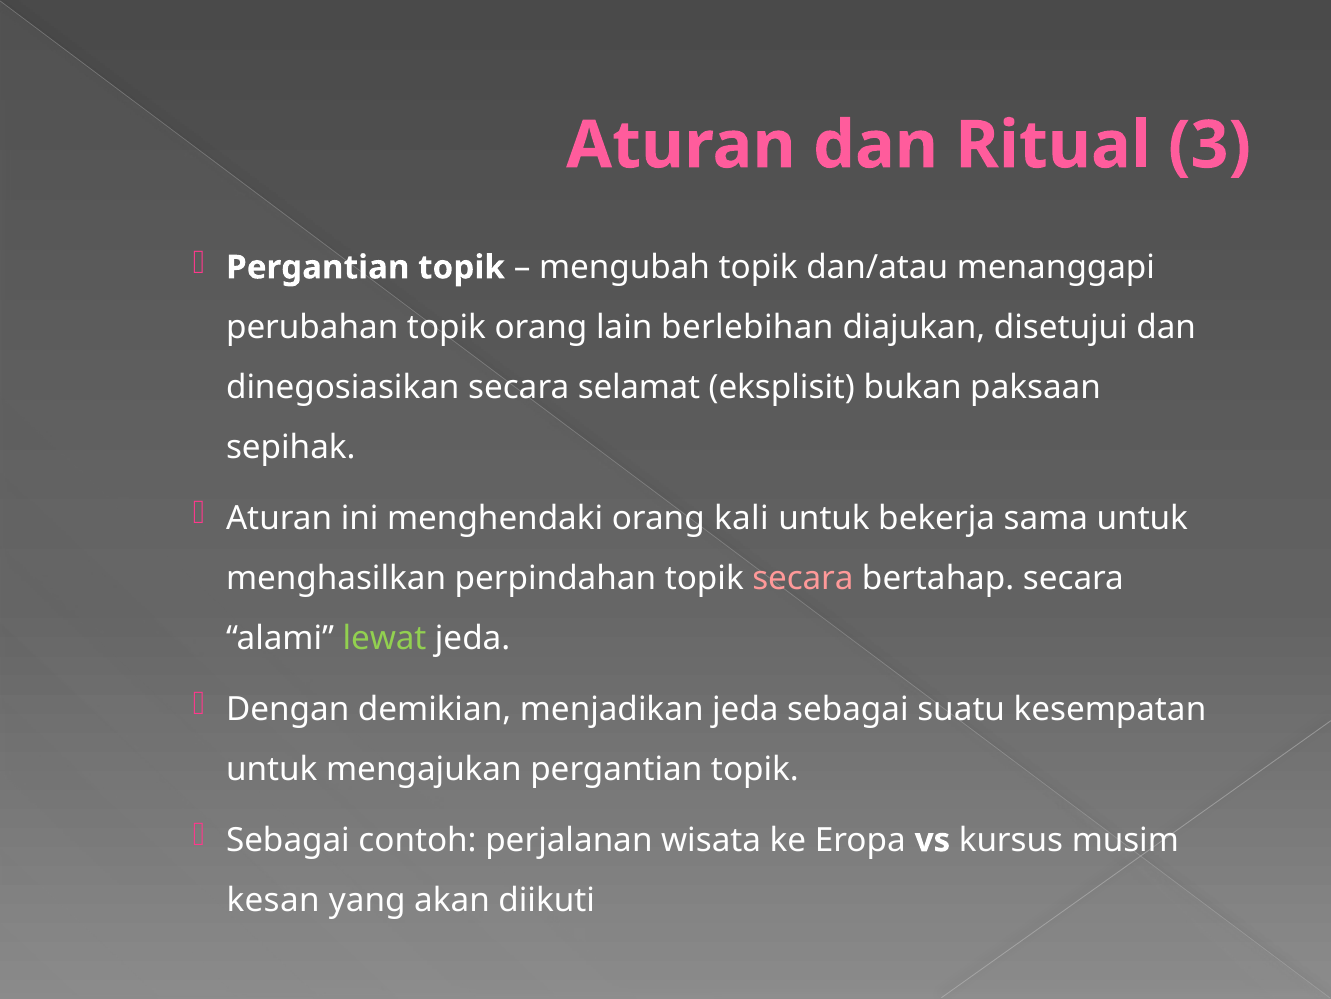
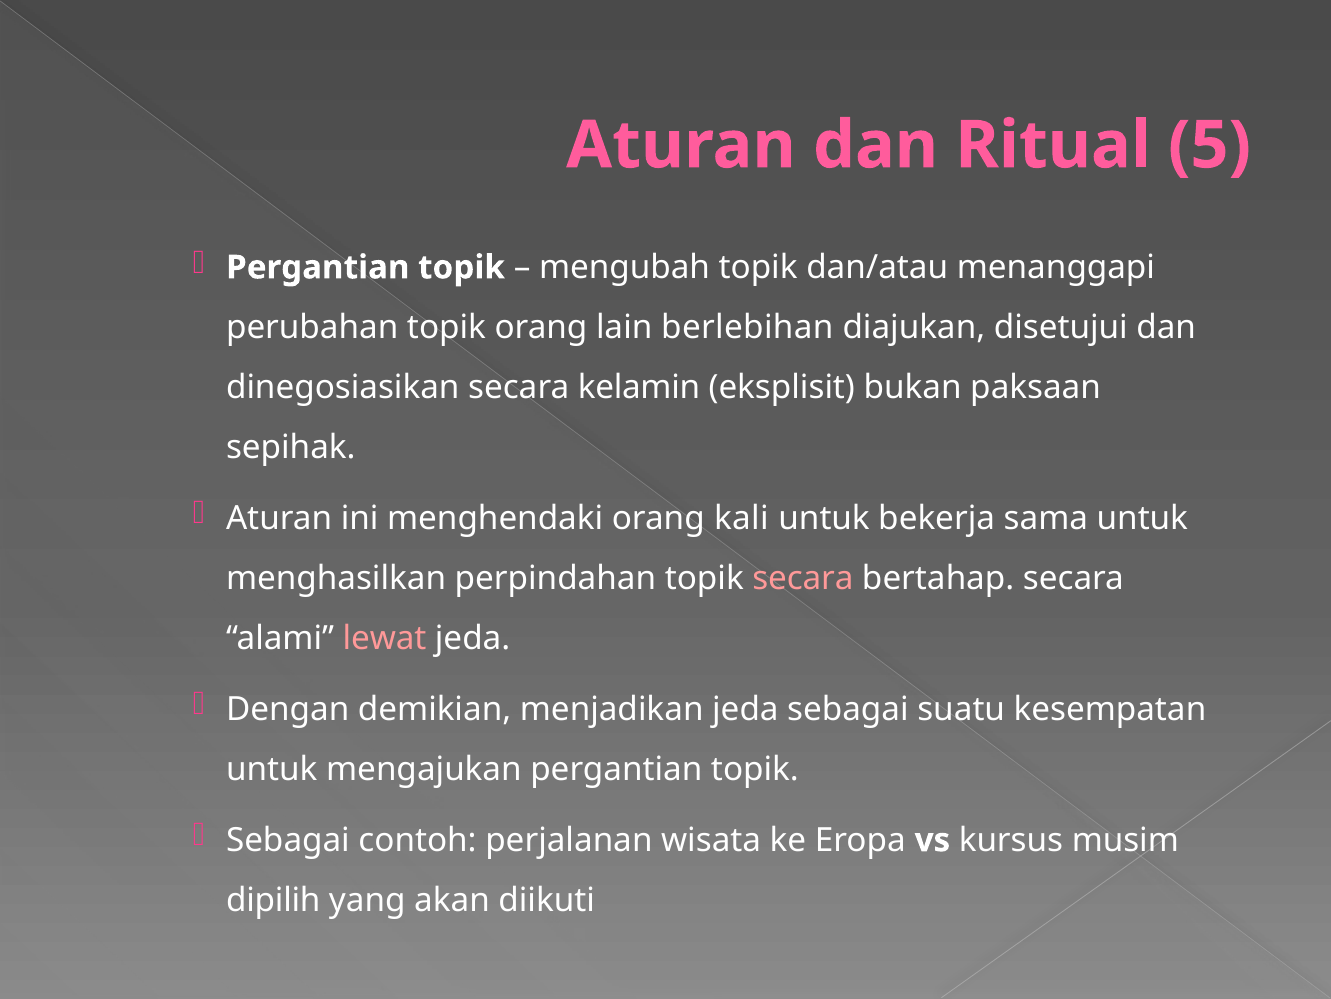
3: 3 -> 5
selamat: selamat -> kelamin
lewat colour: light green -> pink
kesan: kesan -> dipilih
